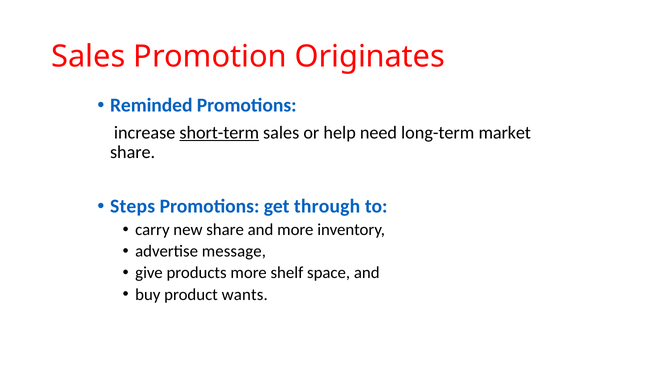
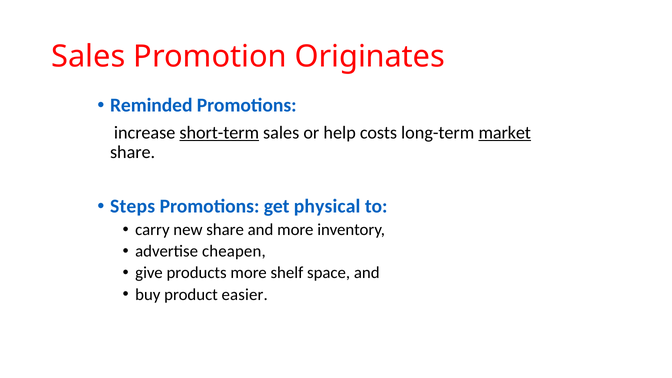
need: need -> costs
market underline: none -> present
through: through -> physical
message: message -> cheapen
wants: wants -> easier
